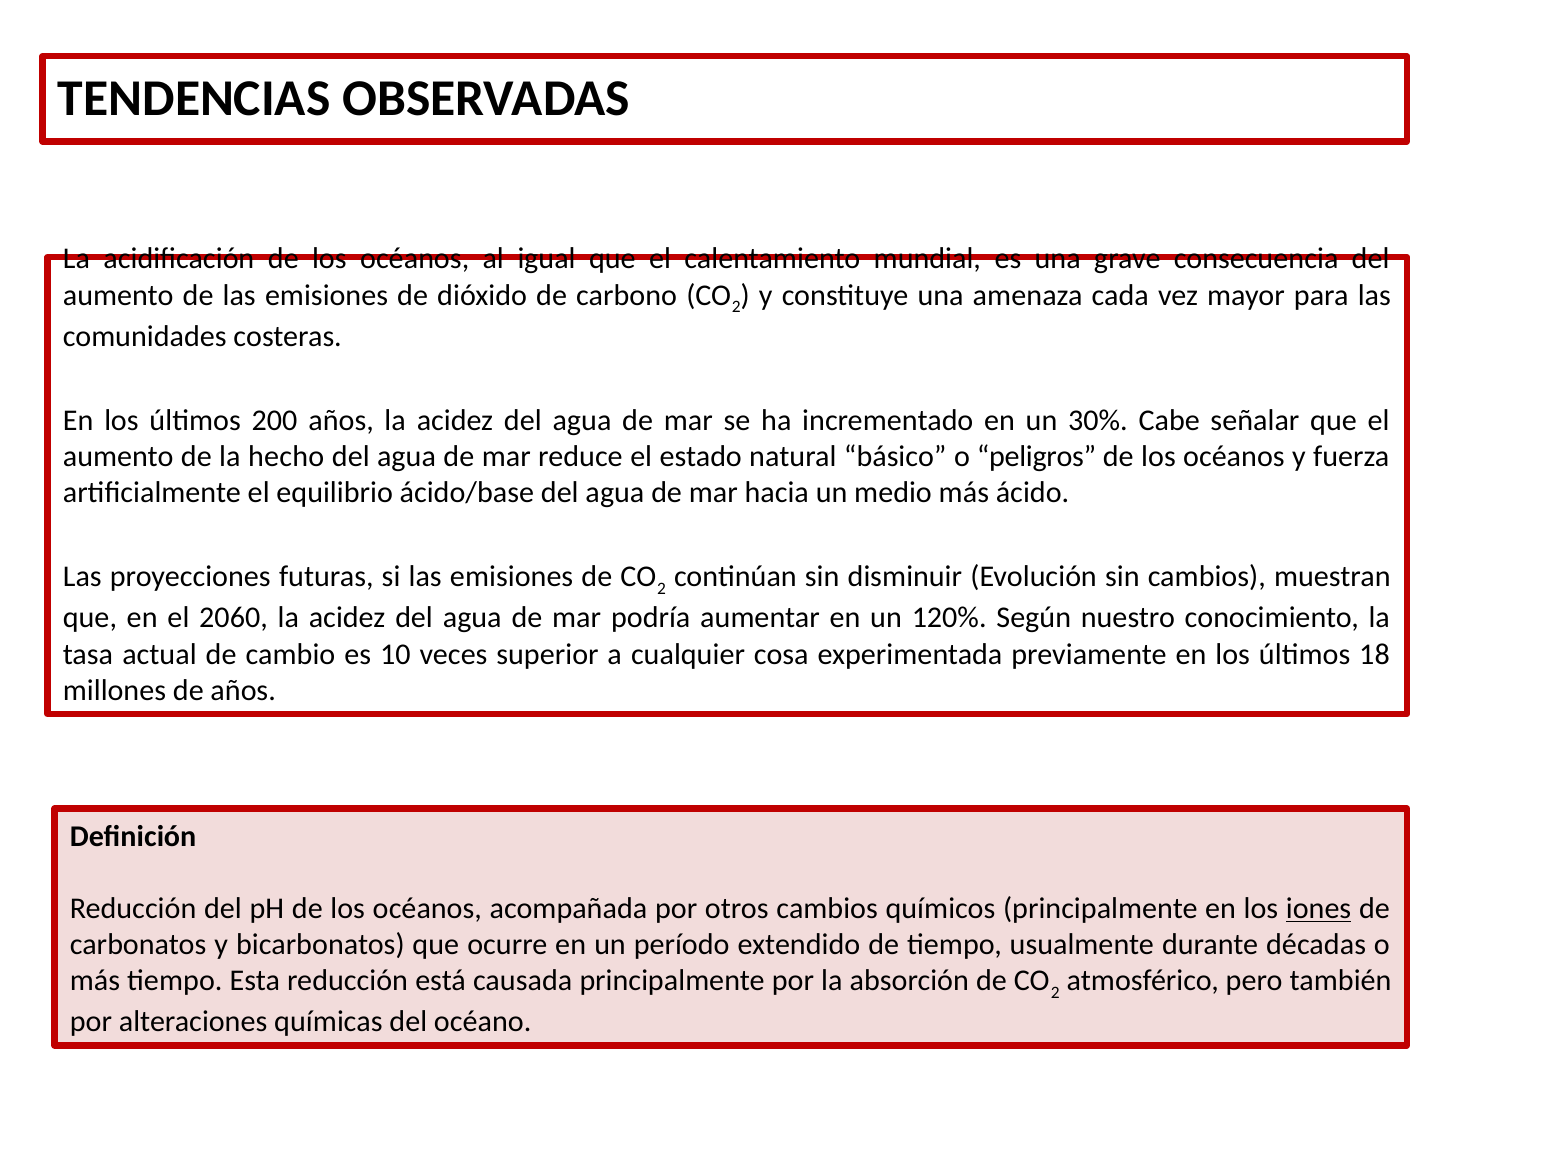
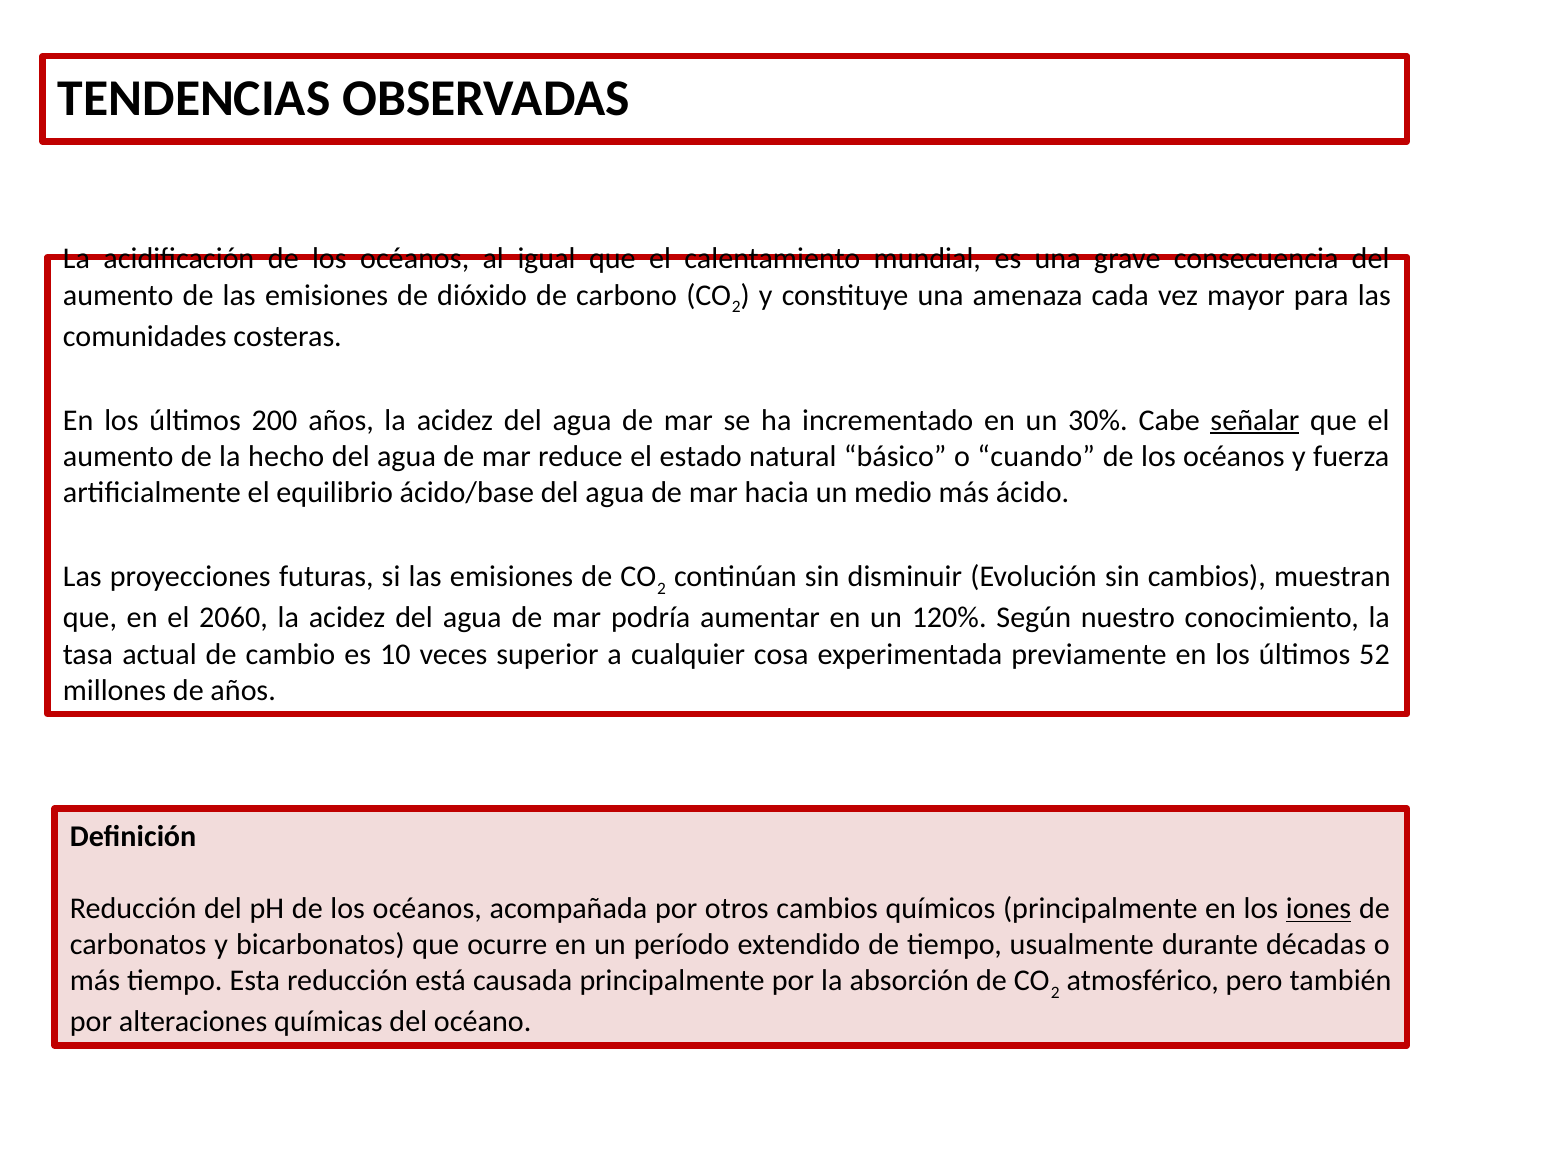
señalar underline: none -> present
peligros: peligros -> cuando
18: 18 -> 52
